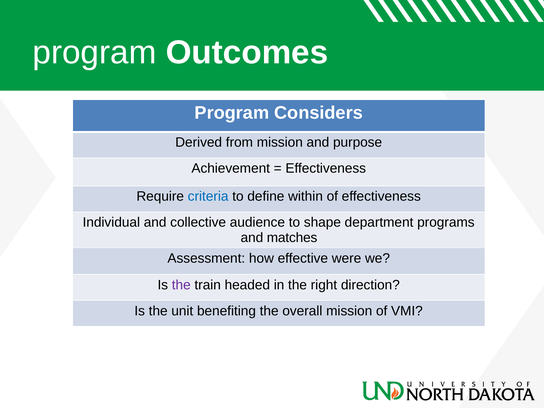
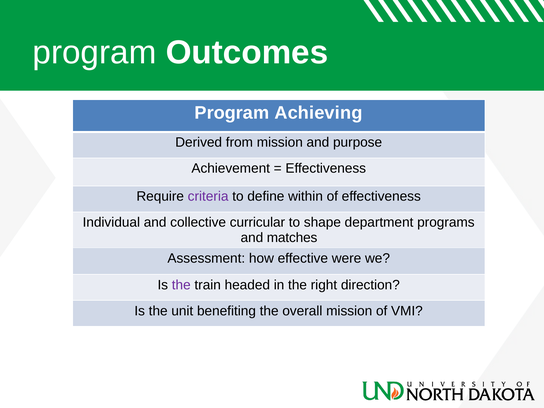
Considers: Considers -> Achieving
criteria colour: blue -> purple
audience: audience -> curricular
